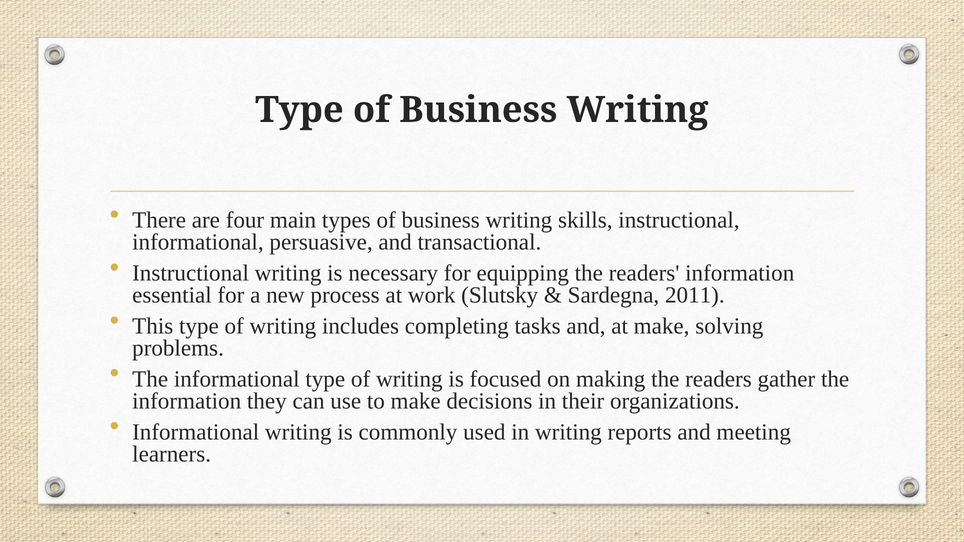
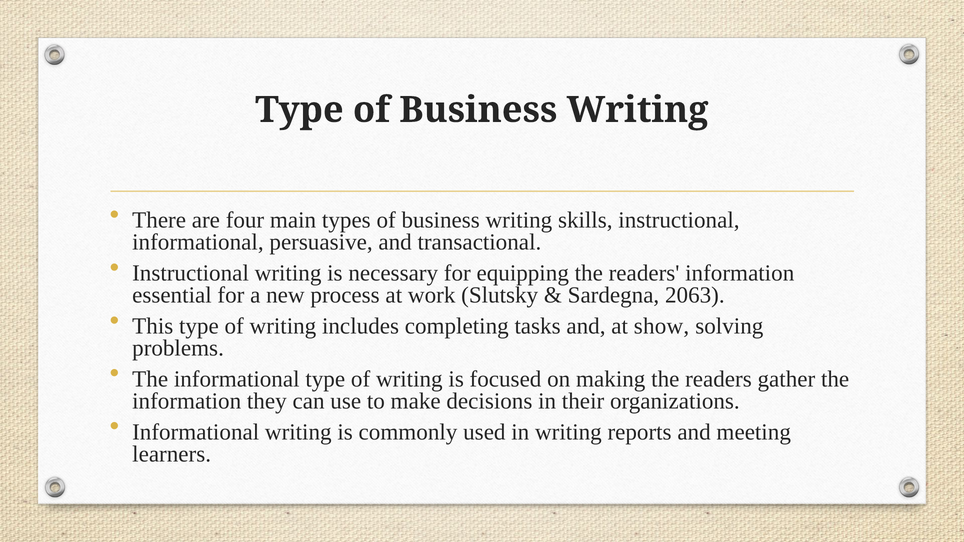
2011: 2011 -> 2063
at make: make -> show
